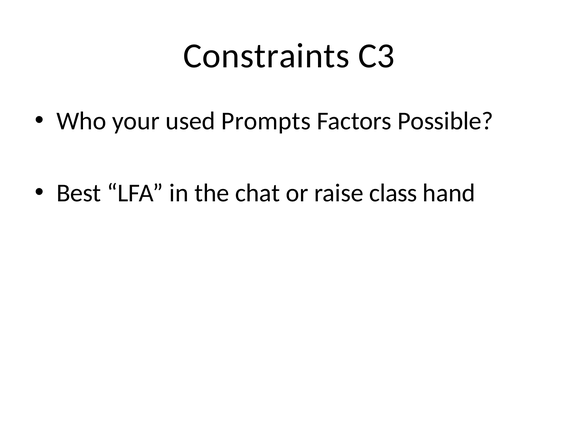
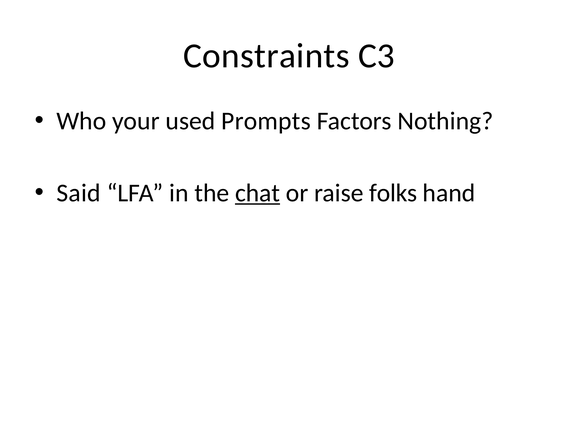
Possible: Possible -> Nothing
Best: Best -> Said
chat underline: none -> present
class: class -> folks
